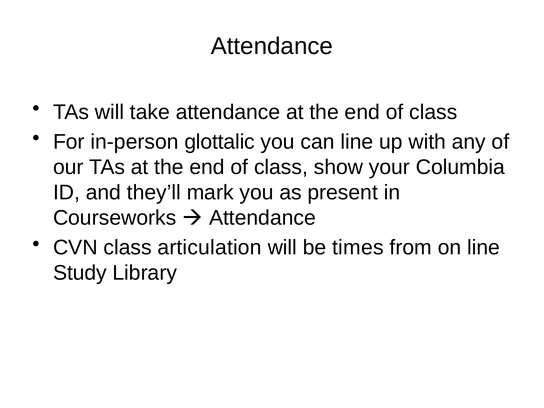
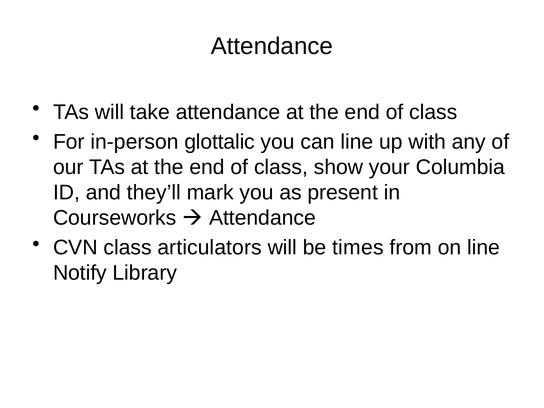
articulation: articulation -> articulators
Study: Study -> Notify
